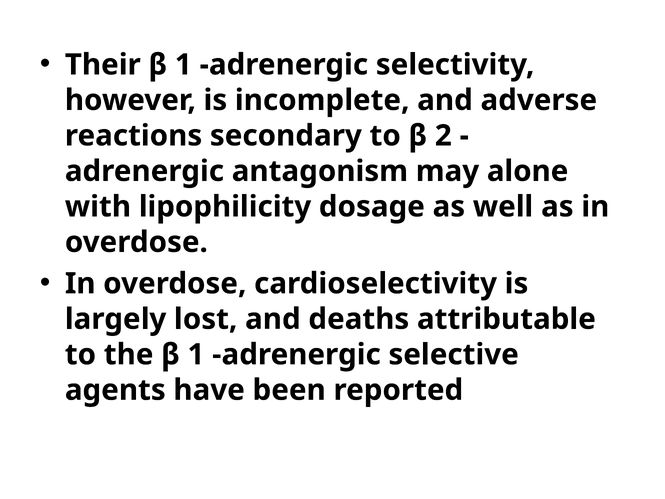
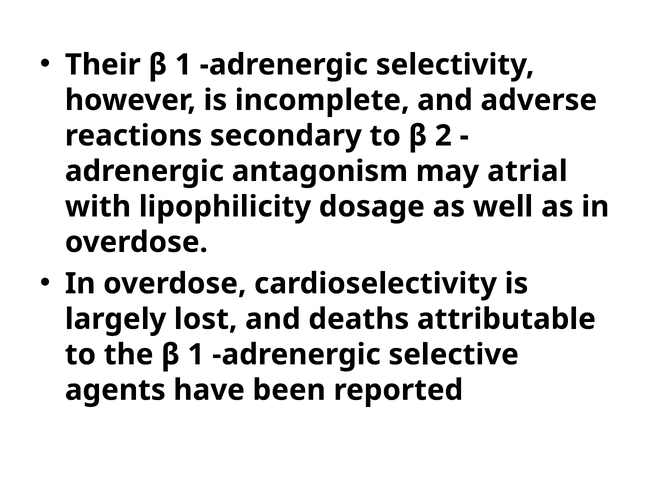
alone: alone -> atrial
